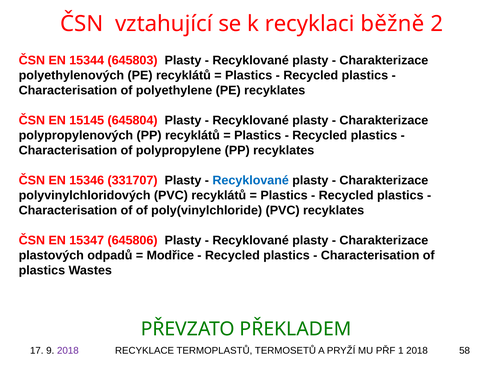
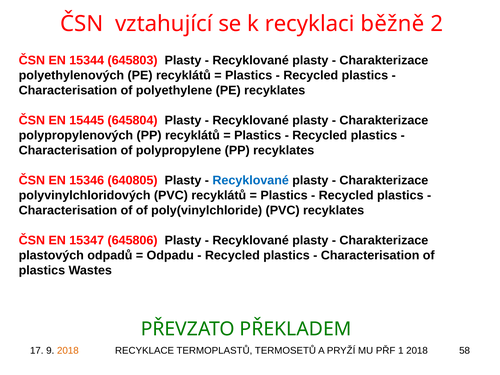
15145: 15145 -> 15445
331707: 331707 -> 640805
Modřice: Modřice -> Odpadu
2018 at (68, 351) colour: purple -> orange
